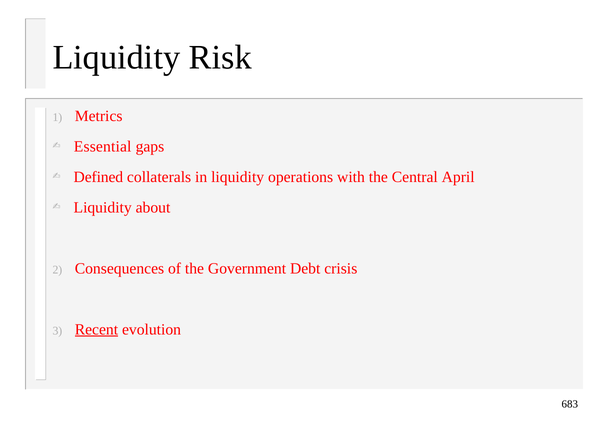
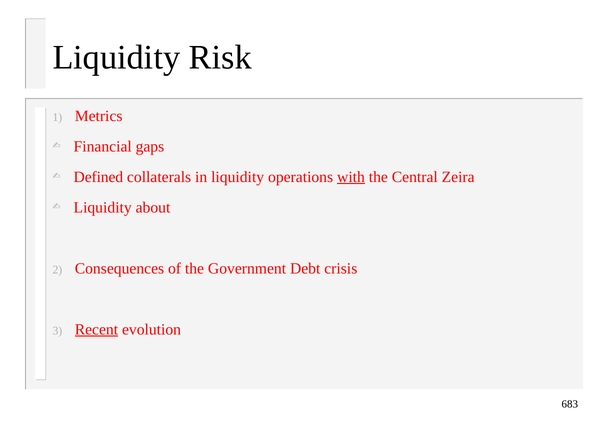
Essential: Essential -> Financial
with underline: none -> present
April: April -> Zeira
